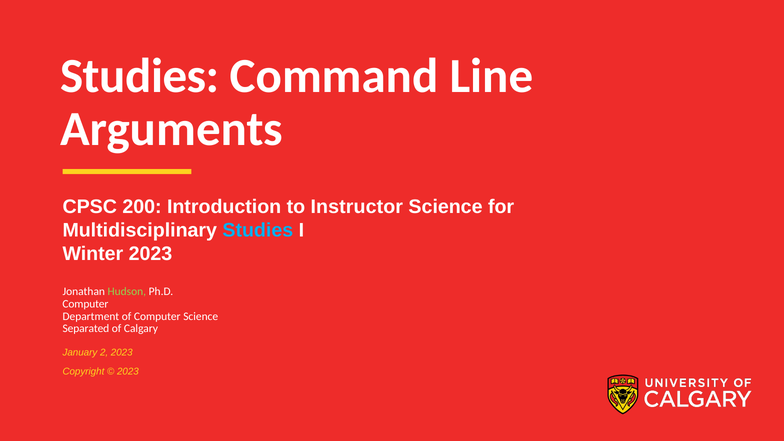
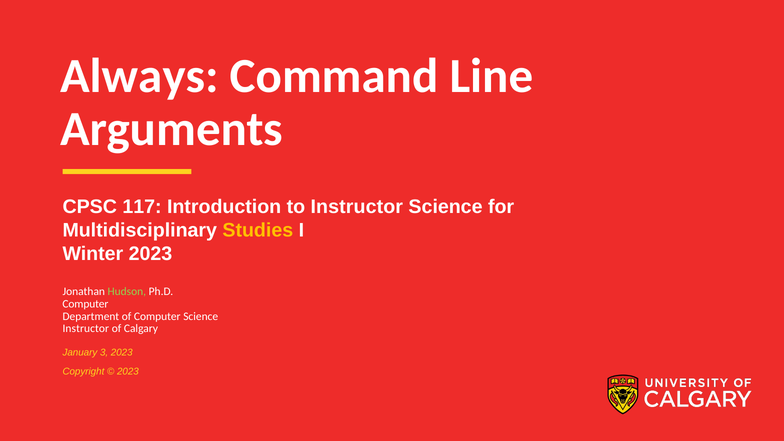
Studies at (140, 76): Studies -> Always
200: 200 -> 117
Studies at (258, 230) colour: light blue -> yellow
Separated at (86, 329): Separated -> Instructor
2: 2 -> 3
